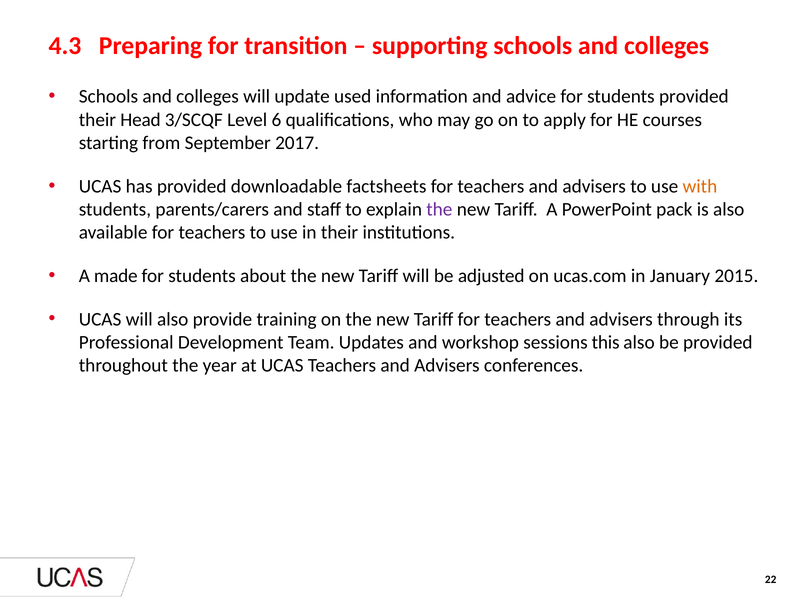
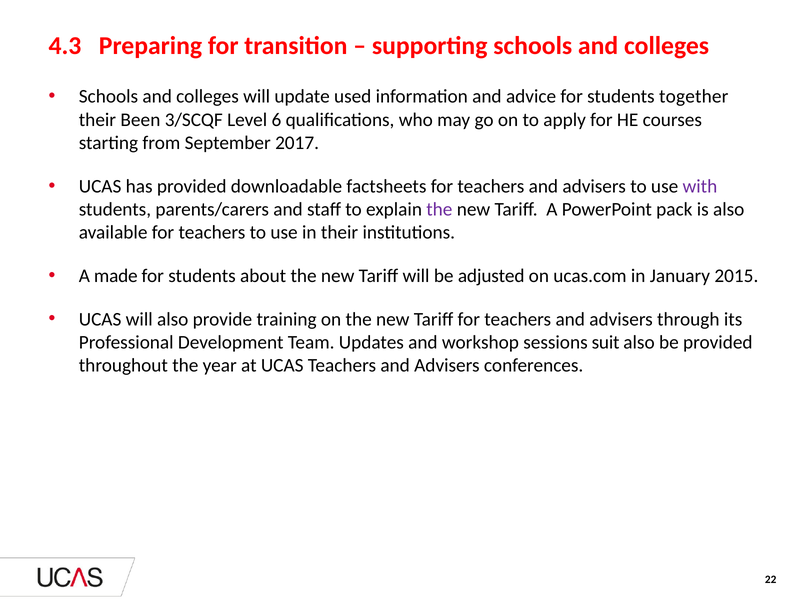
students provided: provided -> together
Head: Head -> Been
with colour: orange -> purple
this: this -> suit
